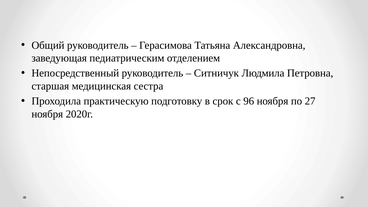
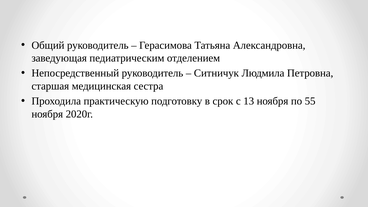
96: 96 -> 13
27: 27 -> 55
